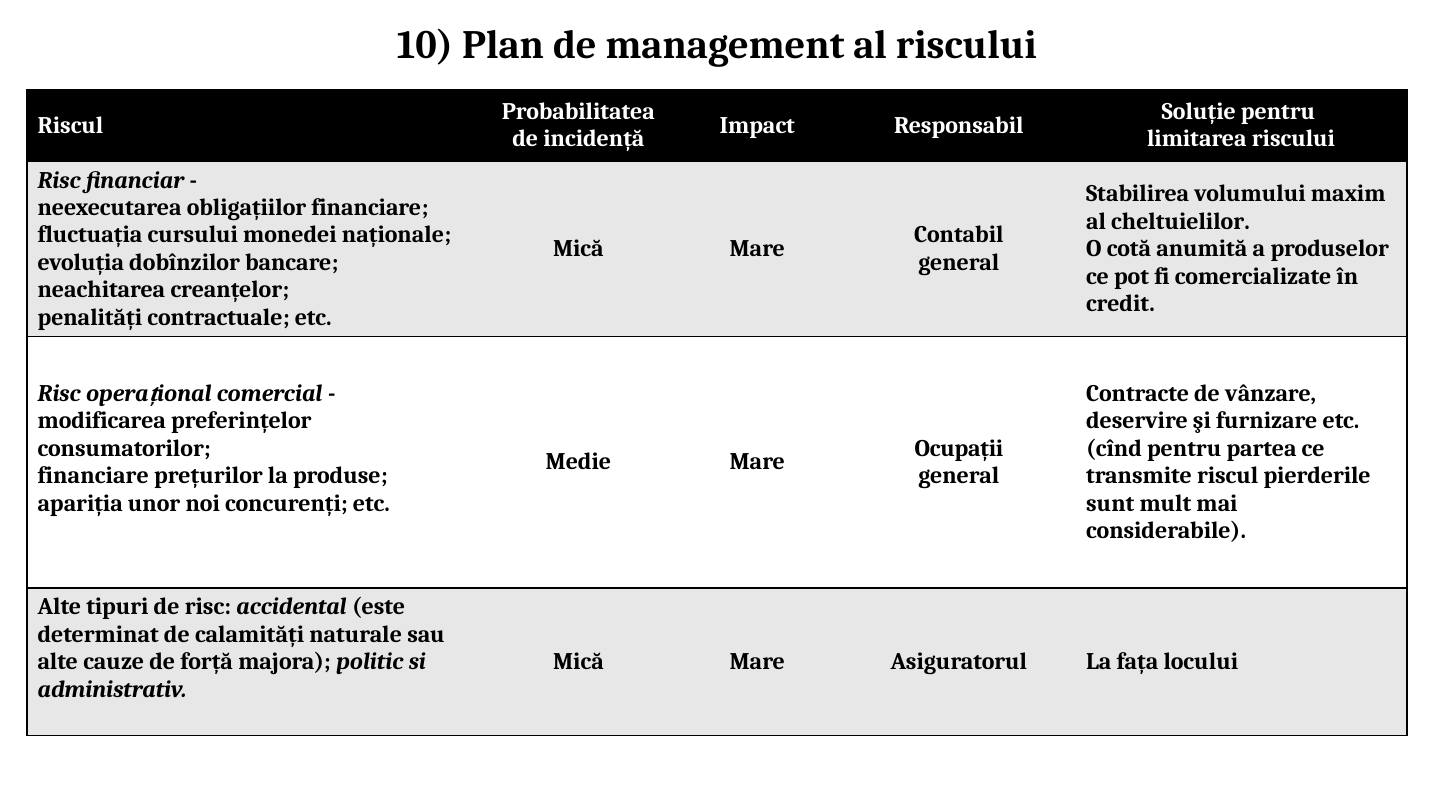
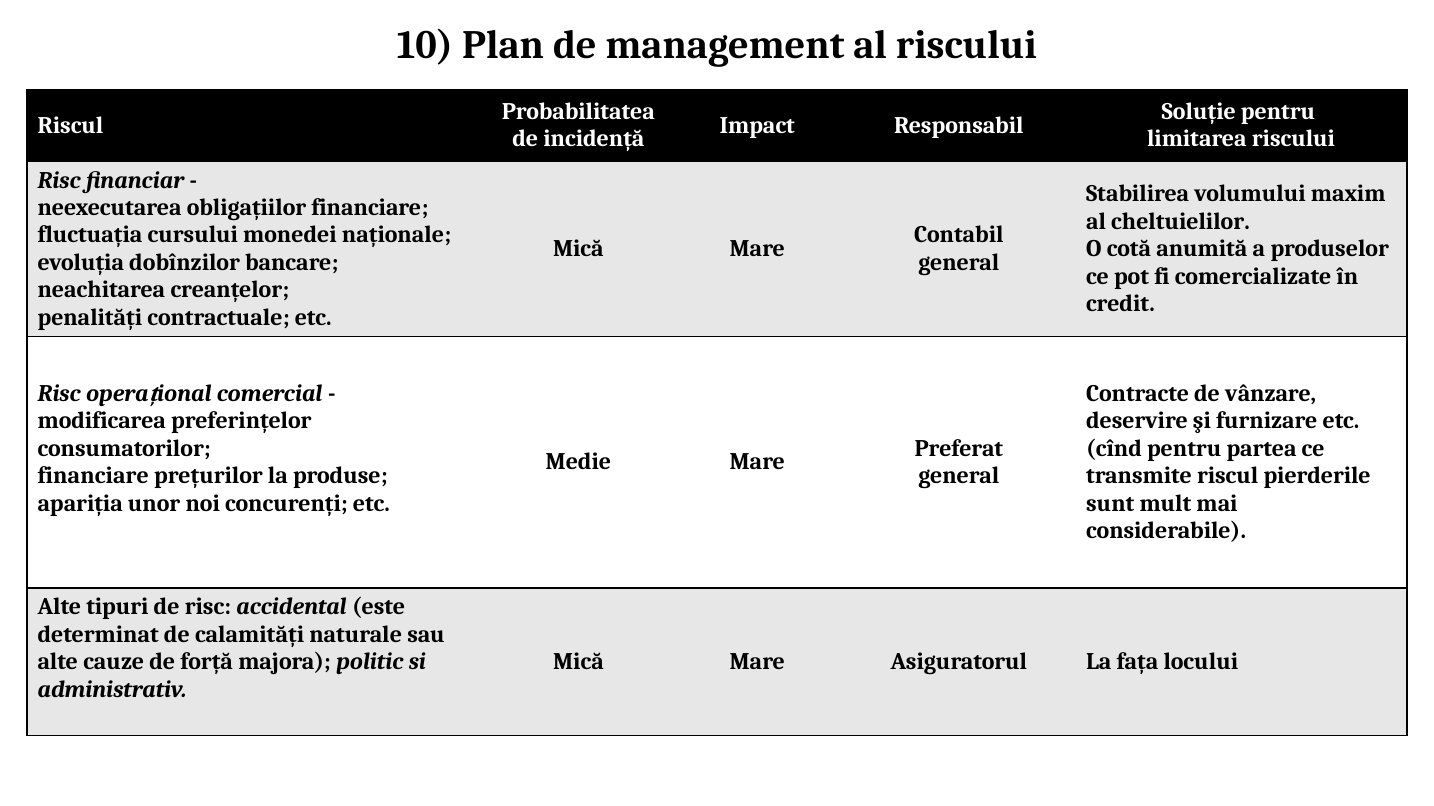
Ocupații: Ocupații -> Preferat
